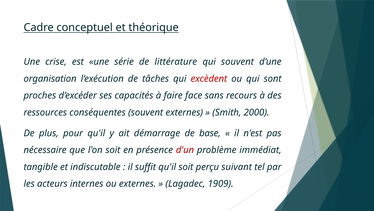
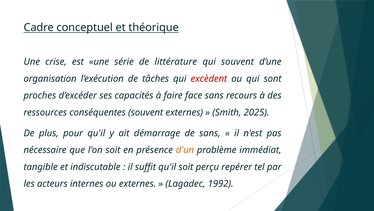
2000: 2000 -> 2025
de base: base -> sans
d'un colour: red -> orange
suivant: suivant -> repérer
1909: 1909 -> 1992
